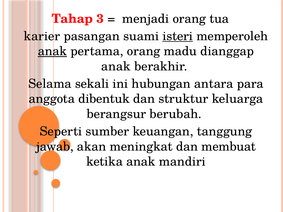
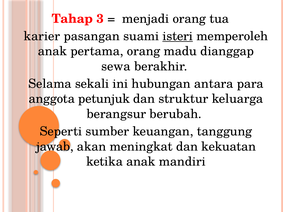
anak at (52, 51) underline: present -> none
anak at (116, 66): anak -> sewa
dibentuk: dibentuk -> petunjuk
membuat: membuat -> kekuatan
